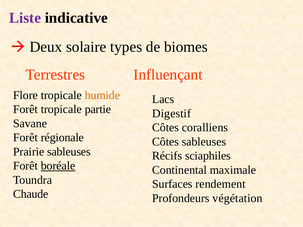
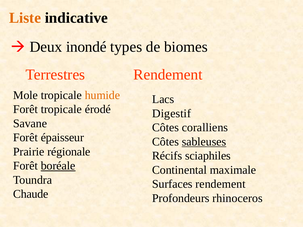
Liste colour: purple -> orange
solaire: solaire -> inondé
Terrestres Influençant: Influençant -> Rendement
Flore: Flore -> Mole
partie: partie -> érodé
régionale: régionale -> épaisseur
sableuses at (204, 142) underline: none -> present
Prairie sableuses: sableuses -> régionale
végétation: végétation -> rhinoceros
